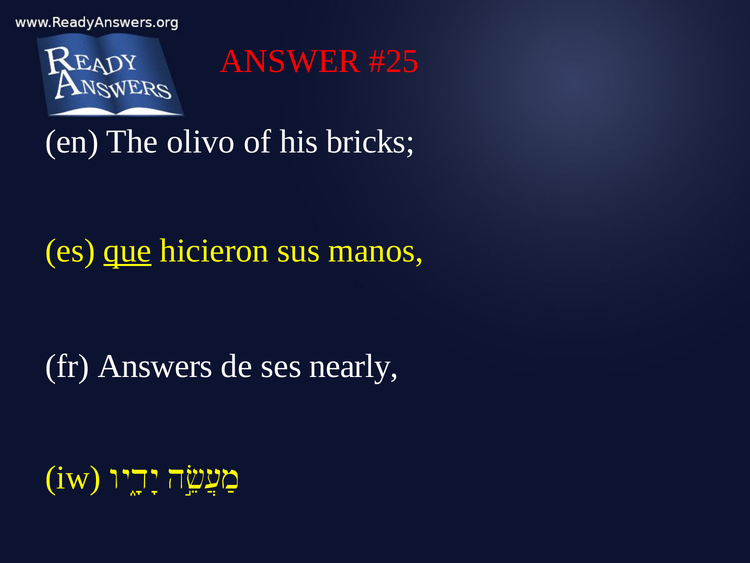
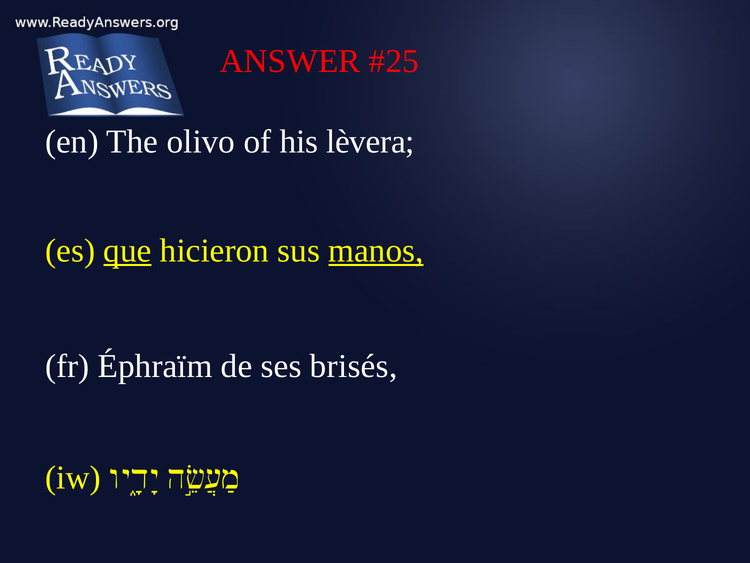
bricks: bricks -> lèvera
manos underline: none -> present
Answers: Answers -> Éphraïm
nearly: nearly -> brisés
